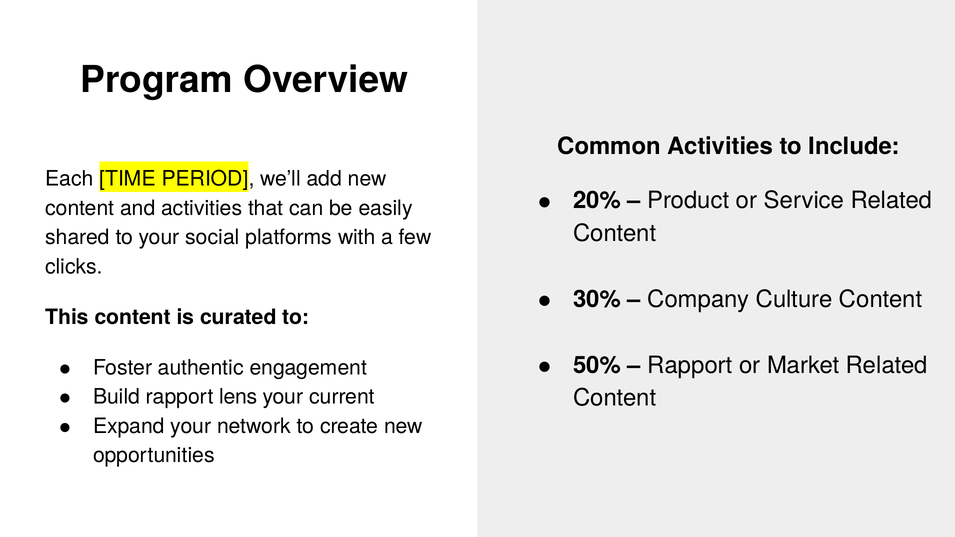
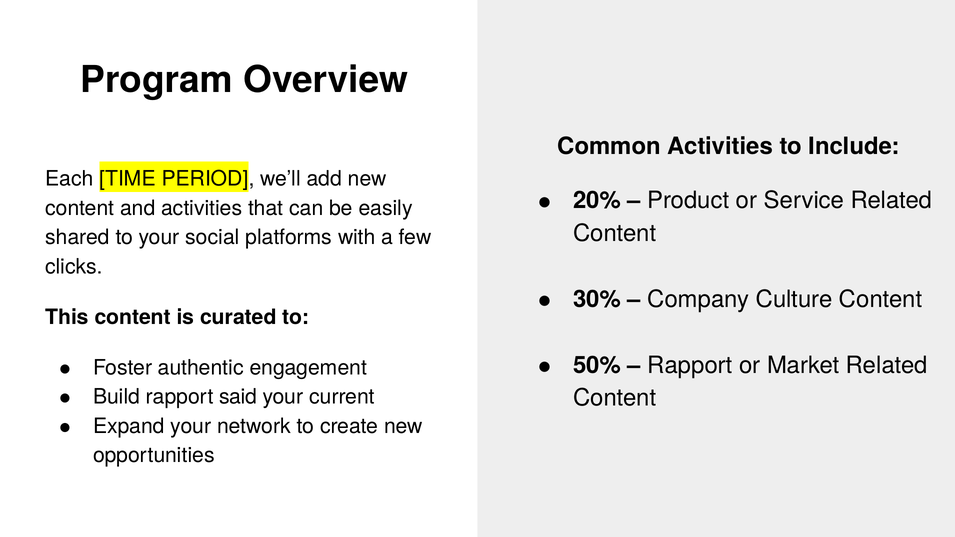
lens: lens -> said
